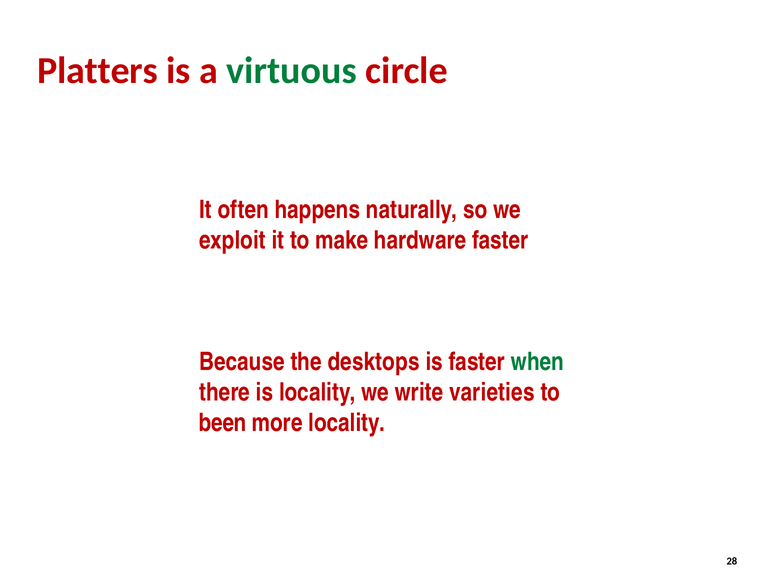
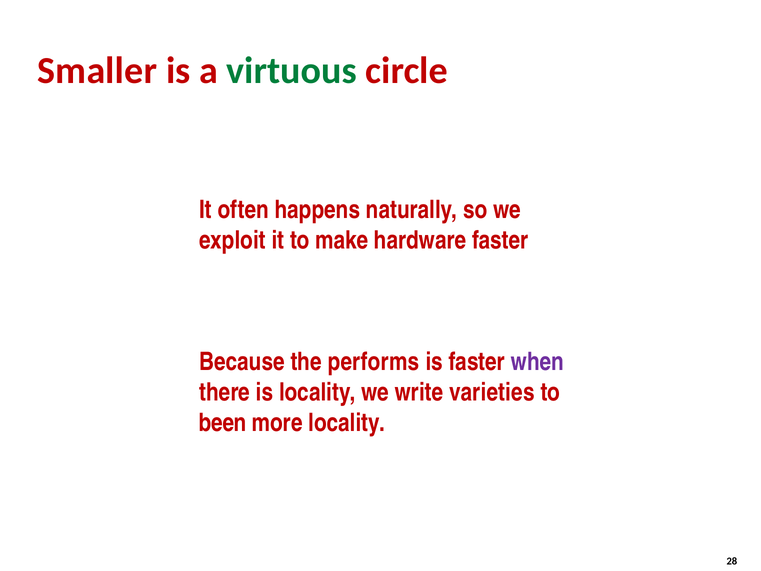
Platters: Platters -> Smaller
desktops: desktops -> performs
when colour: green -> purple
